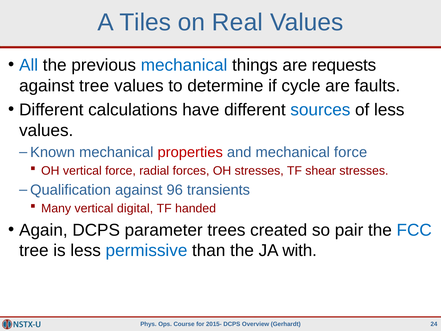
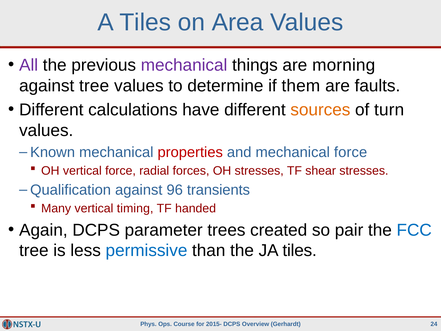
Real: Real -> Area
All colour: blue -> purple
mechanical at (184, 65) colour: blue -> purple
requests: requests -> morning
cycle: cycle -> them
sources colour: blue -> orange
of less: less -> turn
digital: digital -> timing
JA with: with -> tiles
